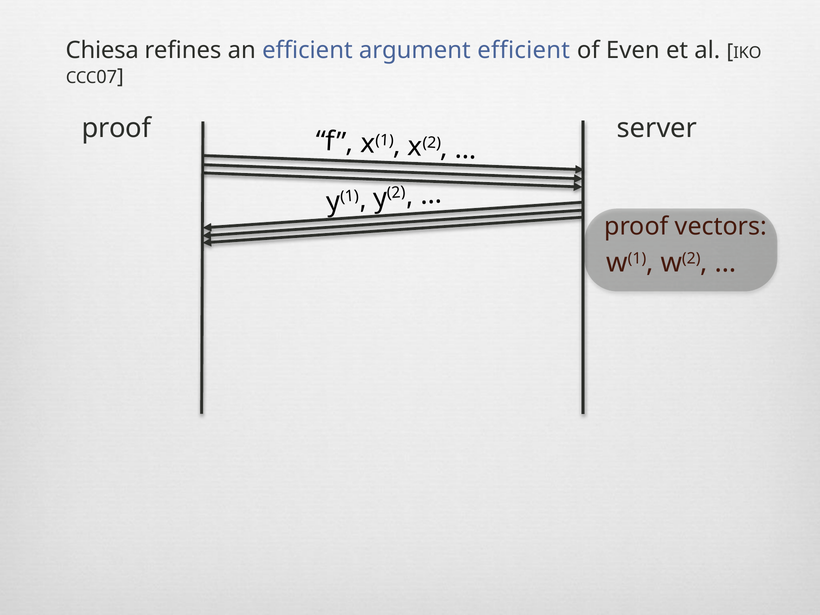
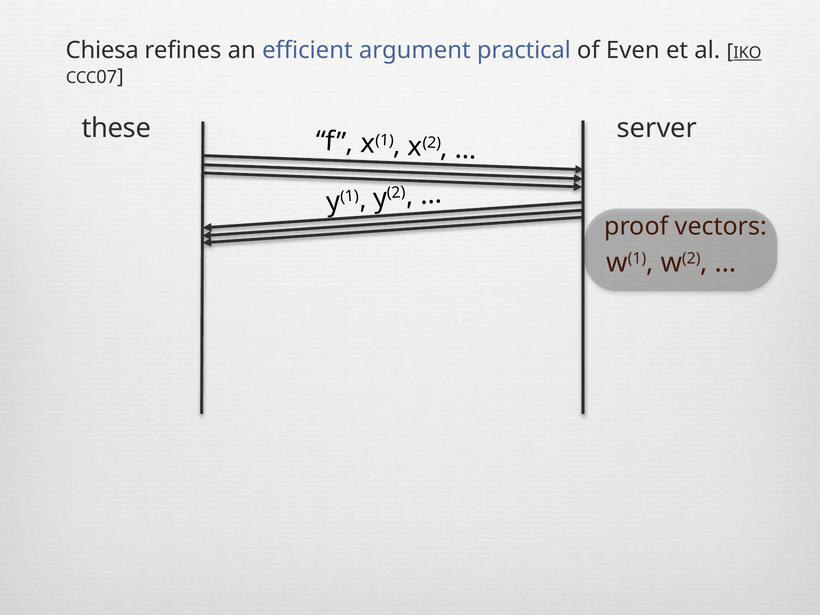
argument efficient: efficient -> practical
IKO underline: none -> present
proof at (116, 128): proof -> these
